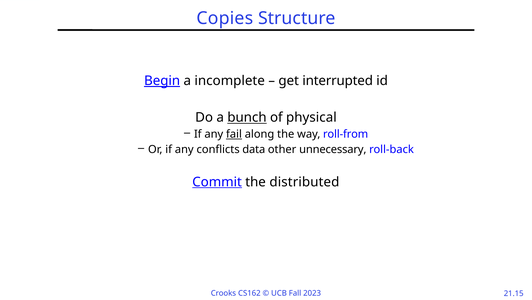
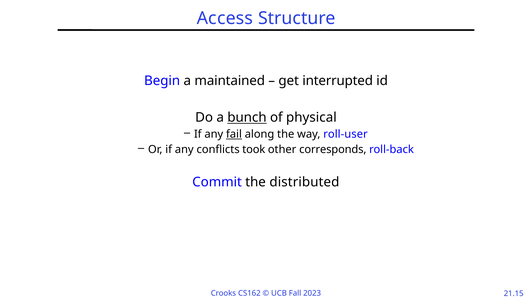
Copies: Copies -> Access
Begin underline: present -> none
incomplete: incomplete -> maintained
roll-from: roll-from -> roll-user
data: data -> took
unnecessary: unnecessary -> corresponds
Commit underline: present -> none
